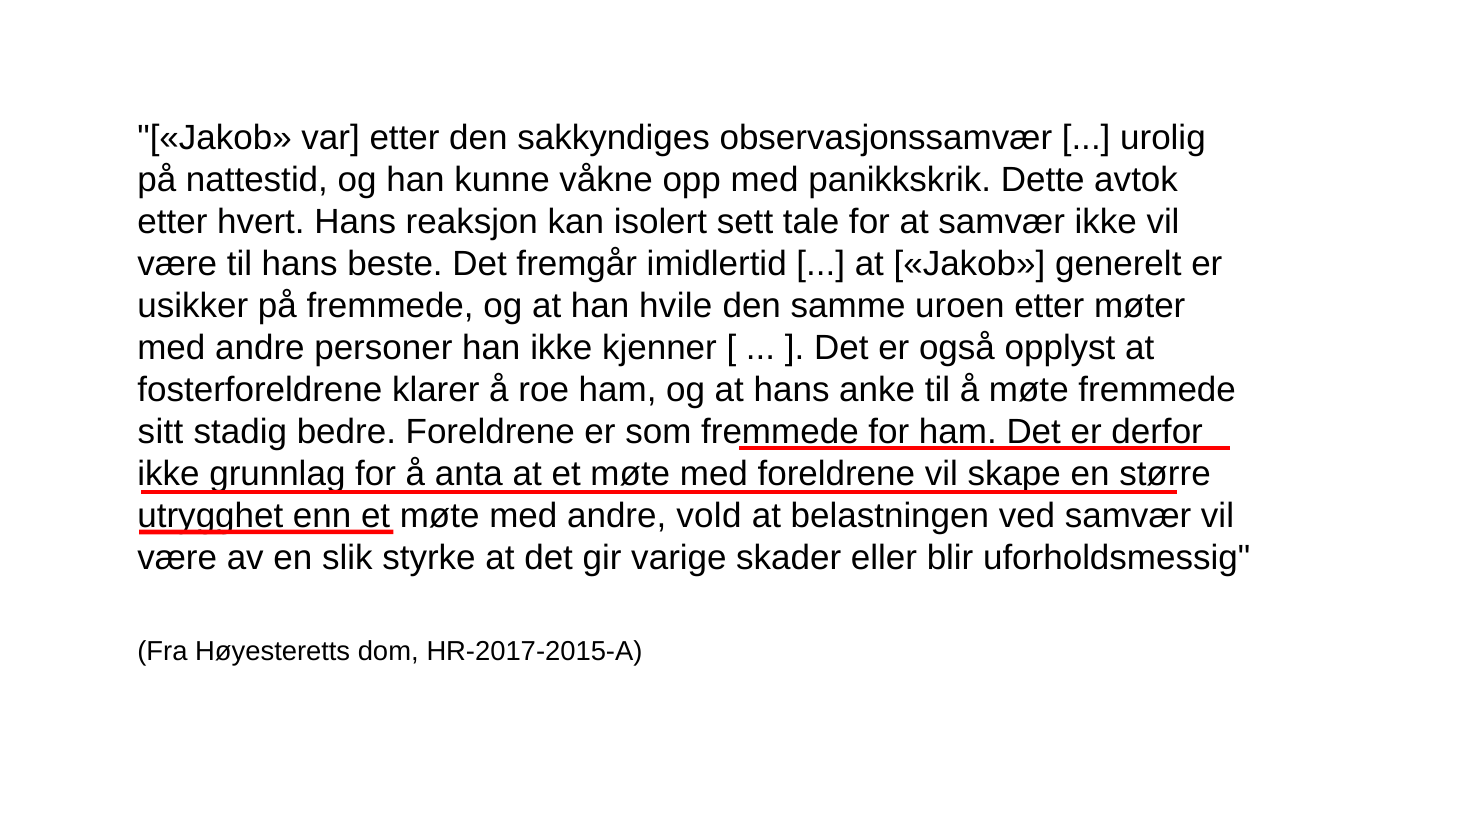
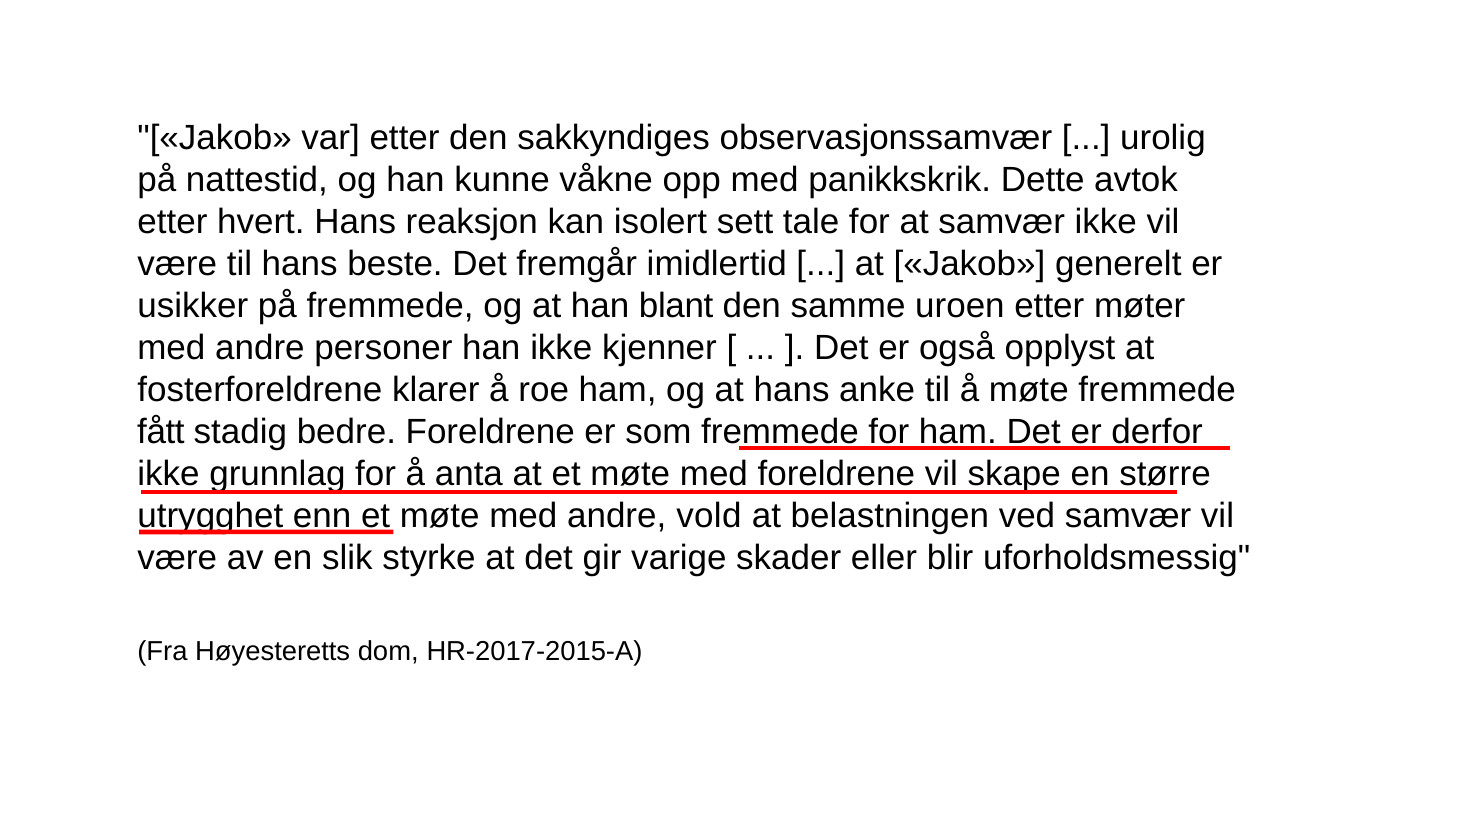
hvile: hvile -> blant
sitt: sitt -> fått
